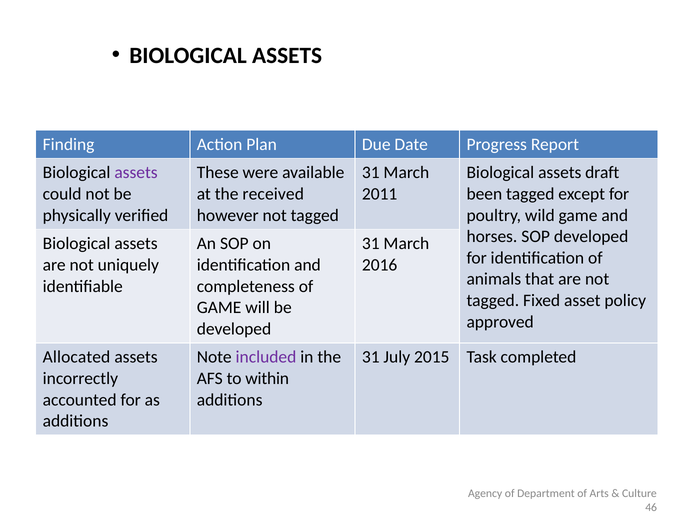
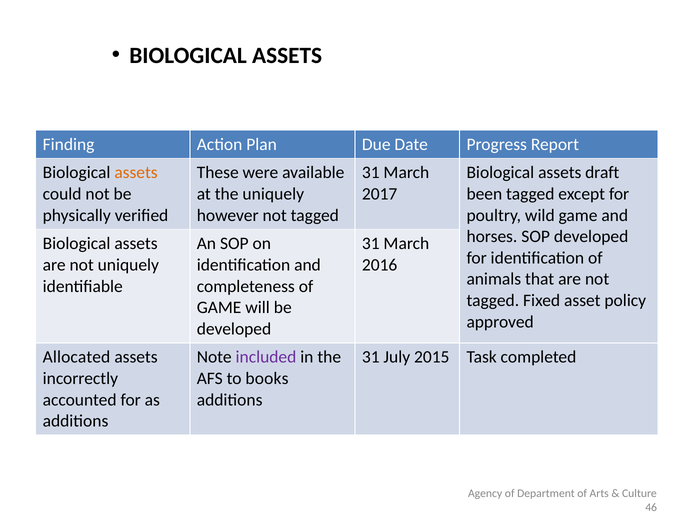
assets at (136, 173) colour: purple -> orange
the received: received -> uniquely
2011: 2011 -> 2017
within: within -> books
